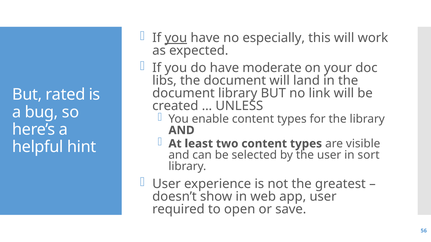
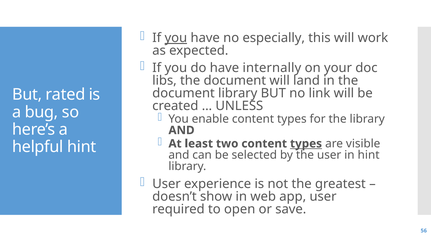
moderate: moderate -> internally
types at (306, 144) underline: none -> present
in sort: sort -> hint
